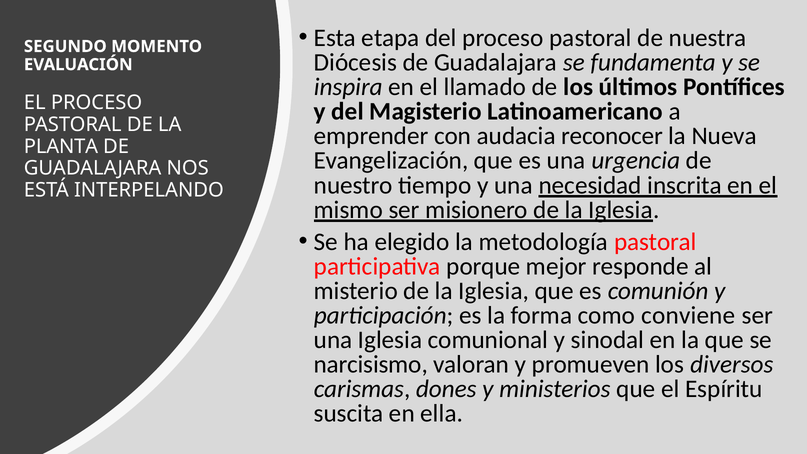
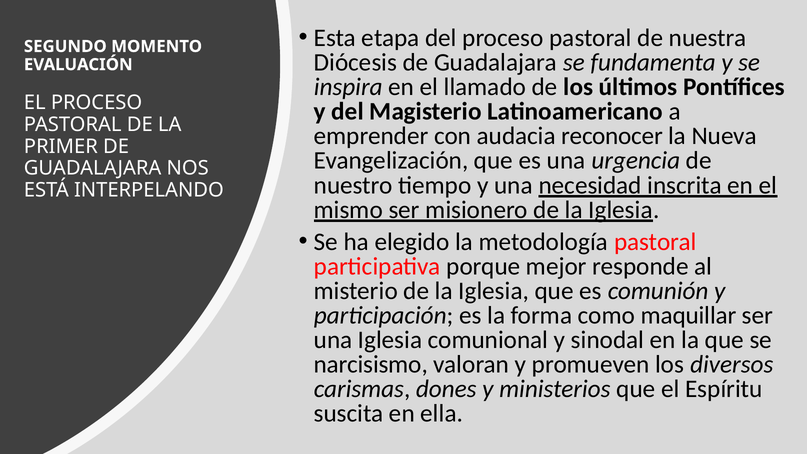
PLANTA: PLANTA -> PRIMER
conviene: conviene -> maquillar
